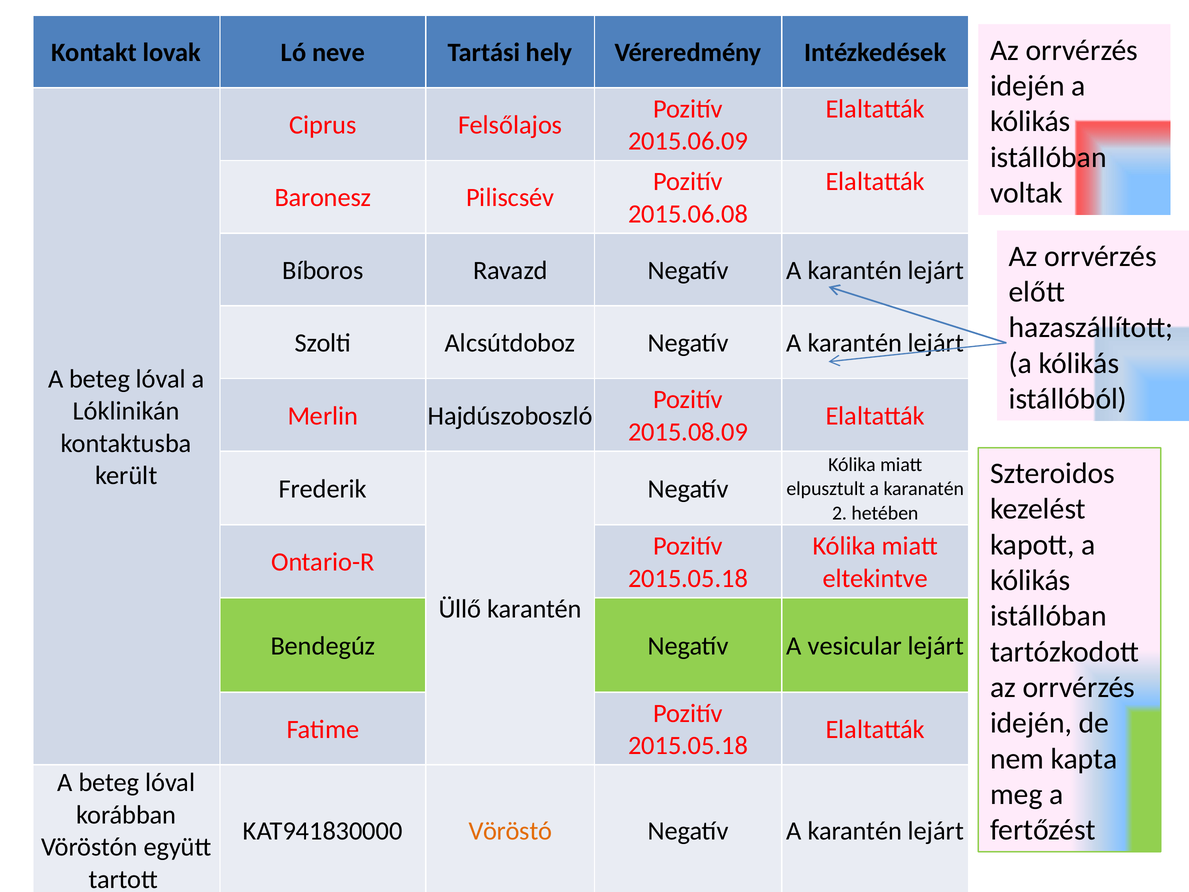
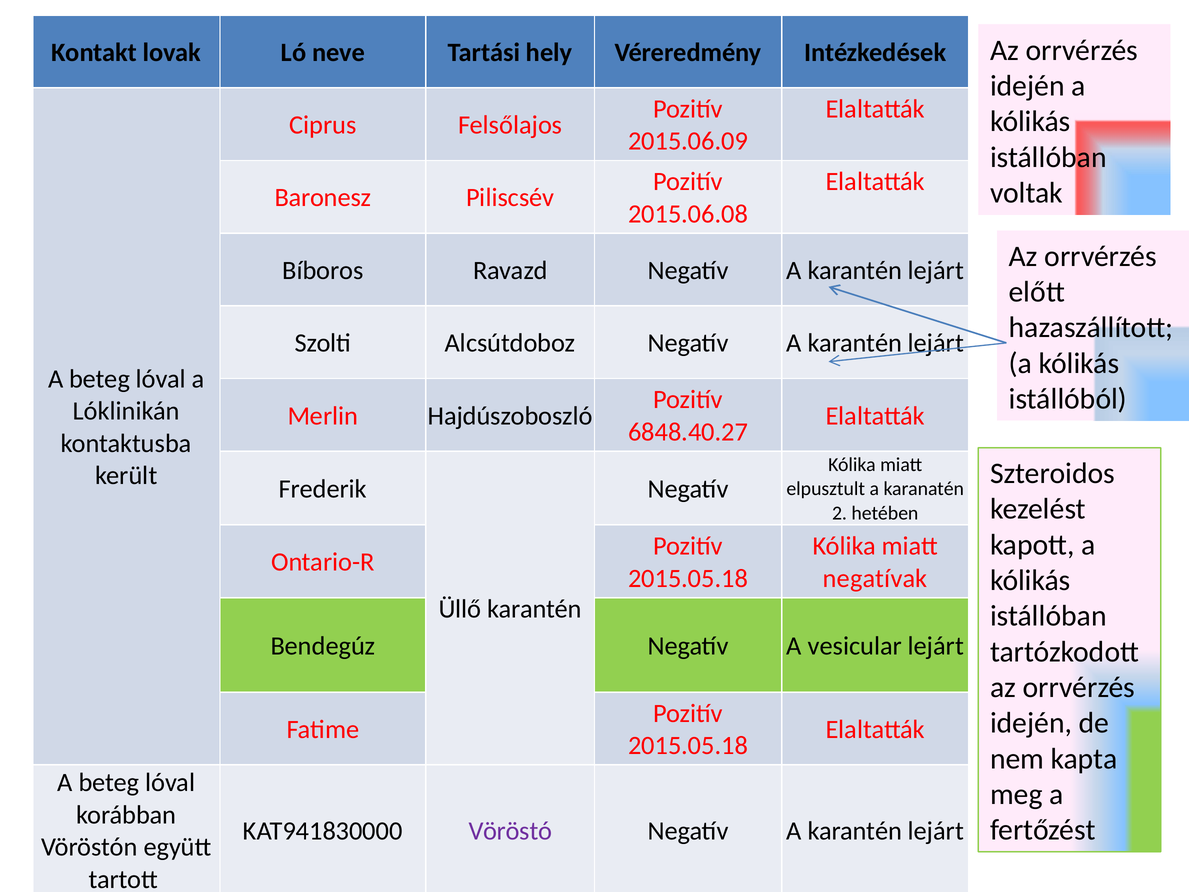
2015.08.09: 2015.08.09 -> 6848.40.27
eltekintve: eltekintve -> negatívak
Vöröstó colour: orange -> purple
